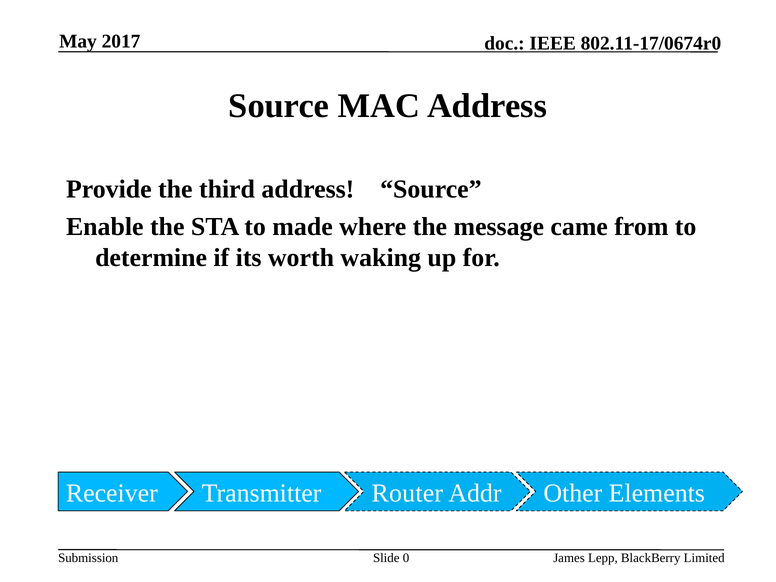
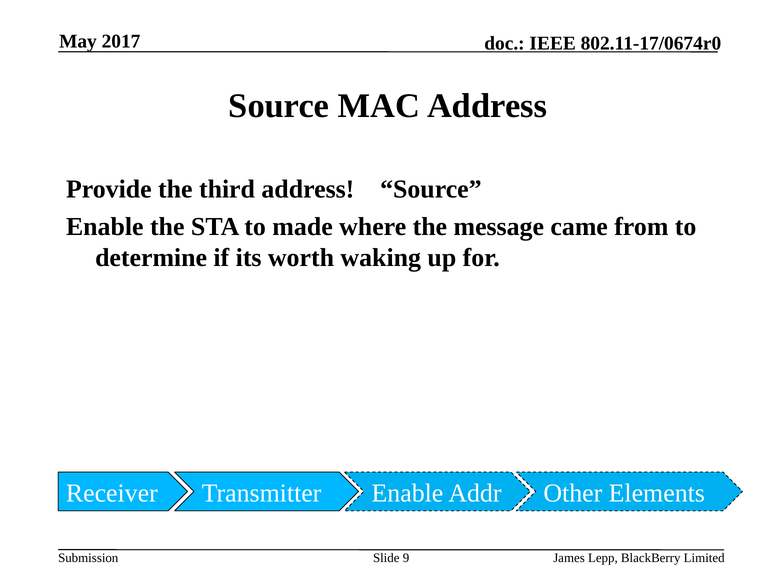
Transmitter Router: Router -> Enable
0: 0 -> 9
